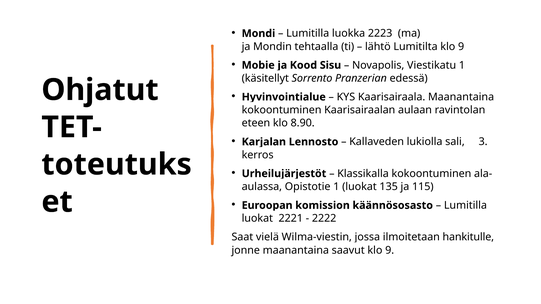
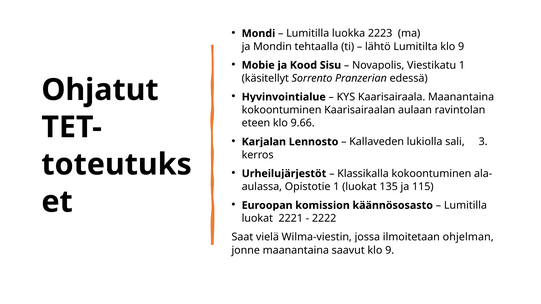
8.90: 8.90 -> 9.66
hankitulle: hankitulle -> ohjelman
